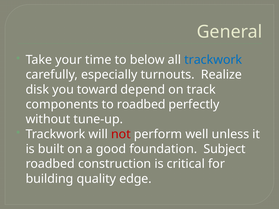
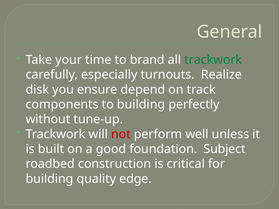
below: below -> brand
trackwork at (213, 60) colour: blue -> green
toward: toward -> ensure
to roadbed: roadbed -> building
